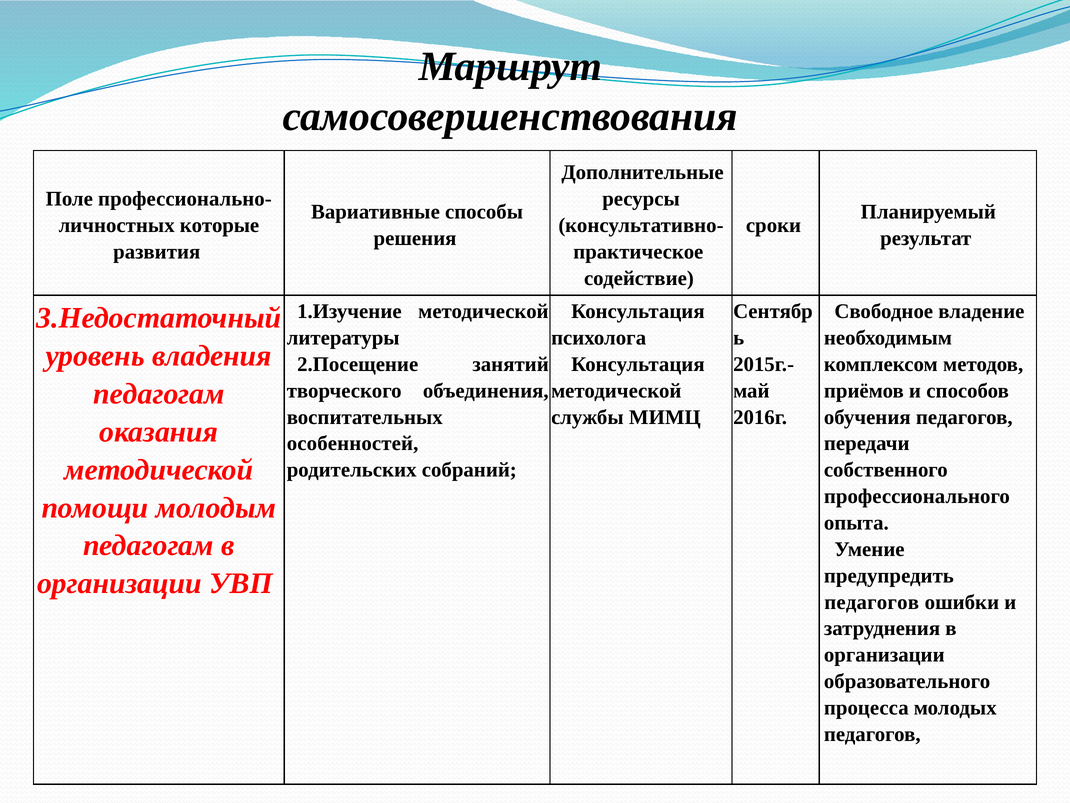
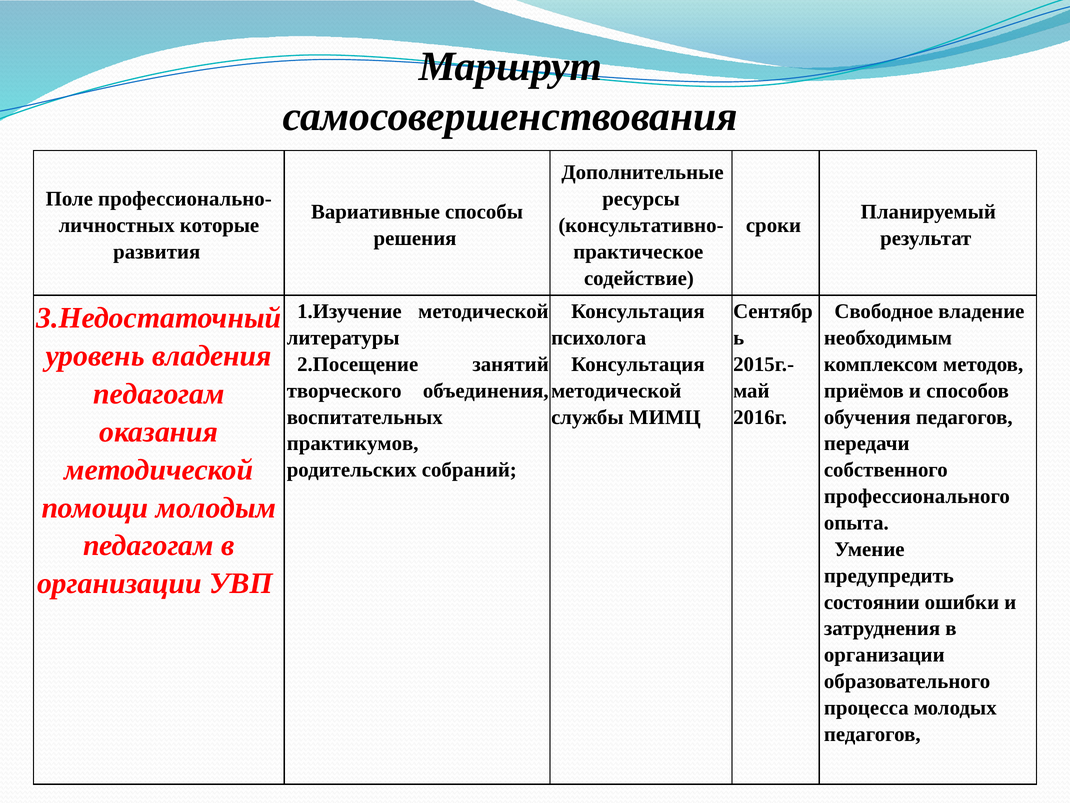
особенностей: особенностей -> практикумов
педагогов at (872, 602): педагогов -> состоянии
